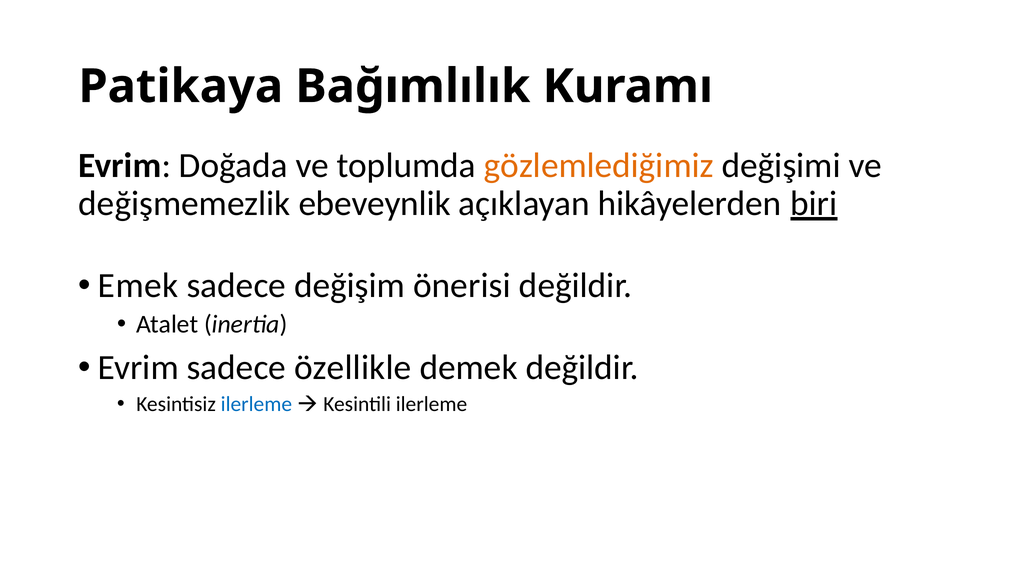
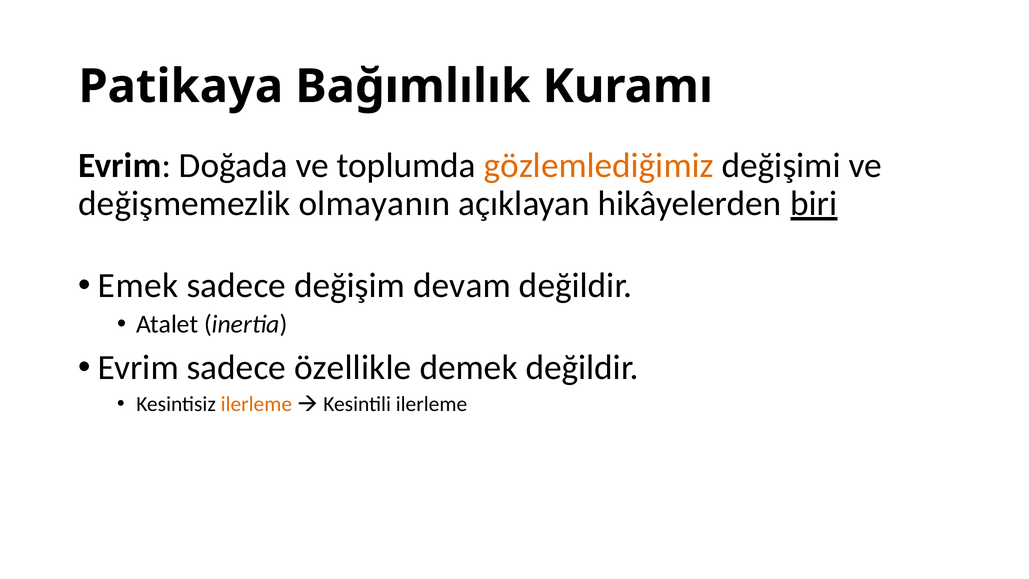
ebeveynlik: ebeveynlik -> olmayanın
önerisi: önerisi -> devam
ilerleme at (256, 404) colour: blue -> orange
